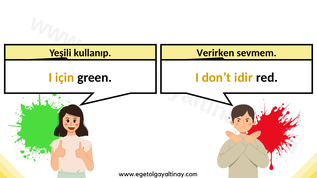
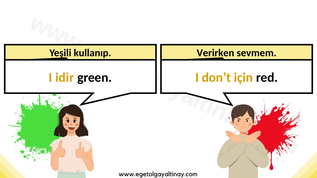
için: için -> idir
idir: idir -> için
